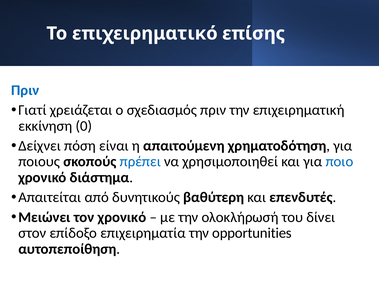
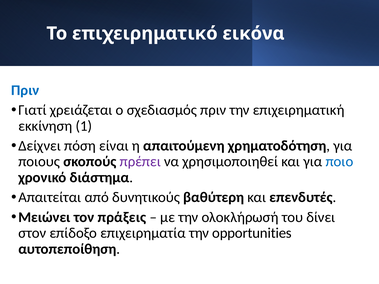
επίσης: επίσης -> εικόνα
0: 0 -> 1
πρέπει colour: blue -> purple
τον χρονικό: χρονικό -> πράξεις
